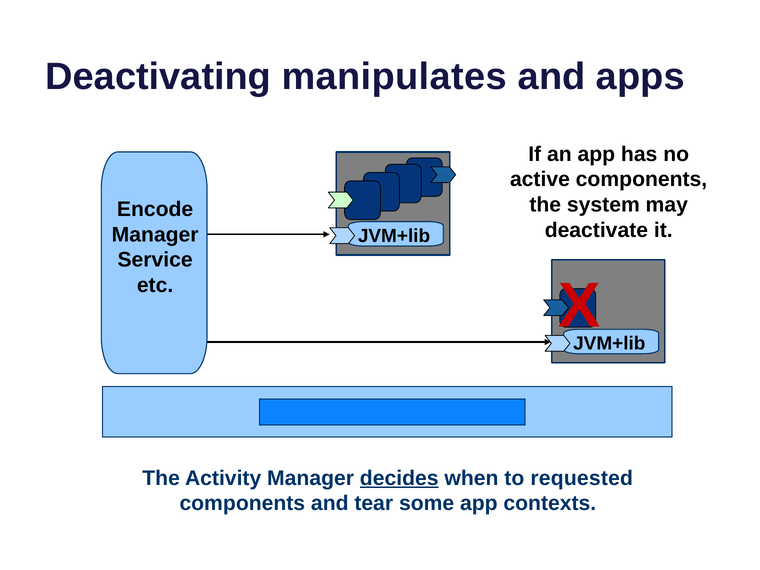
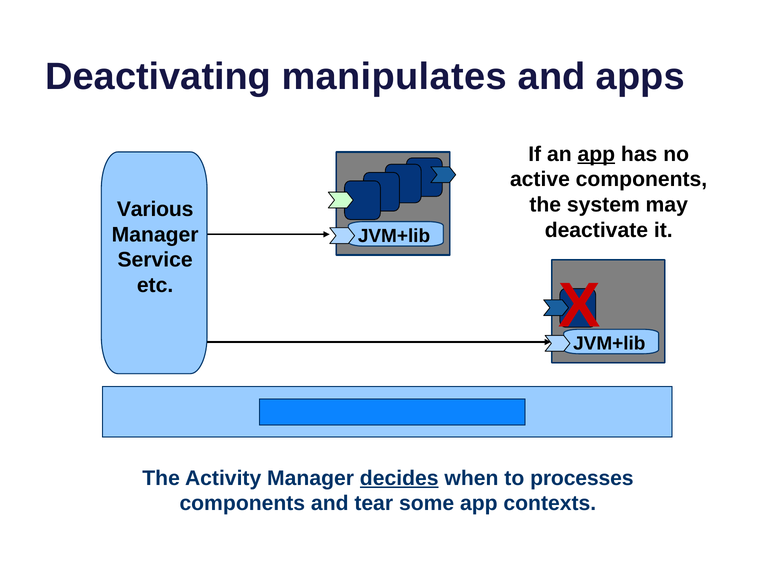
app at (596, 154) underline: none -> present
Encode: Encode -> Various
requested: requested -> processes
